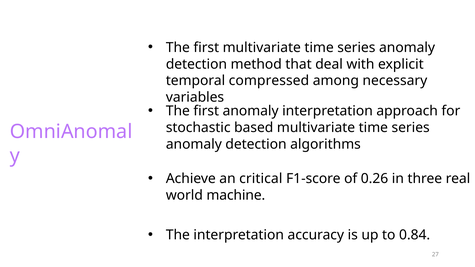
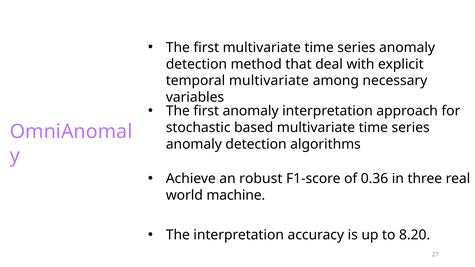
temporal compressed: compressed -> multivariate
critical: critical -> robust
0.26: 0.26 -> 0.36
0.84: 0.84 -> 8.20
